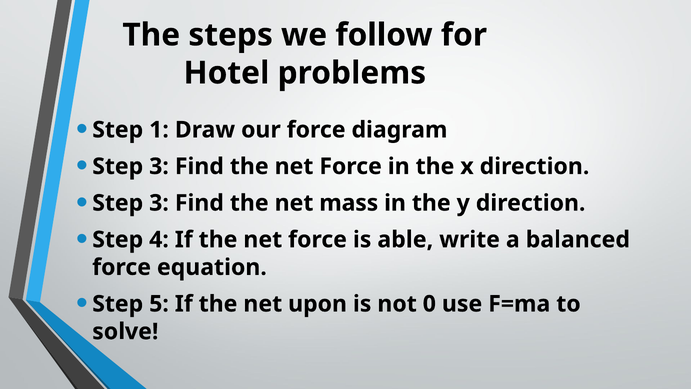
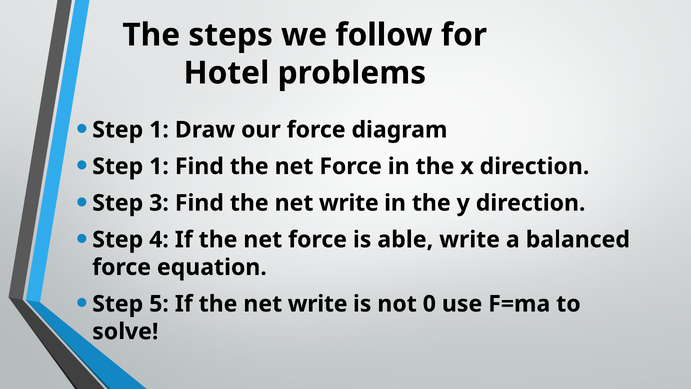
3 at (159, 166): 3 -> 1
Find the net mass: mass -> write
If the net upon: upon -> write
